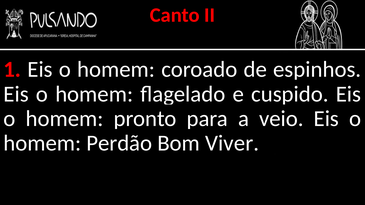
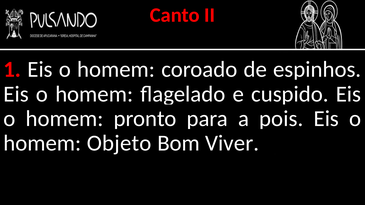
veio: veio -> pois
Perdão: Perdão -> Objeto
